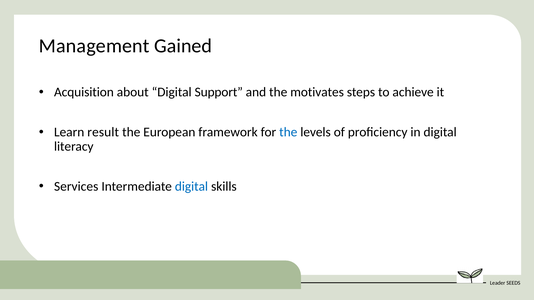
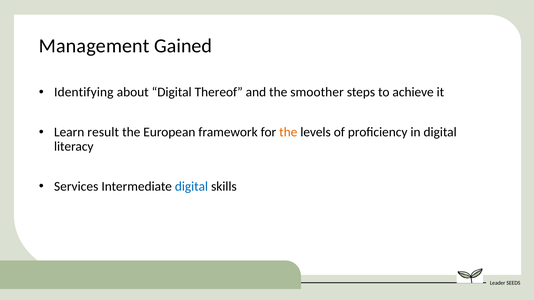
Acquisition: Acquisition -> Identifying
Support: Support -> Thereof
motivates: motivates -> smoother
the at (288, 132) colour: blue -> orange
